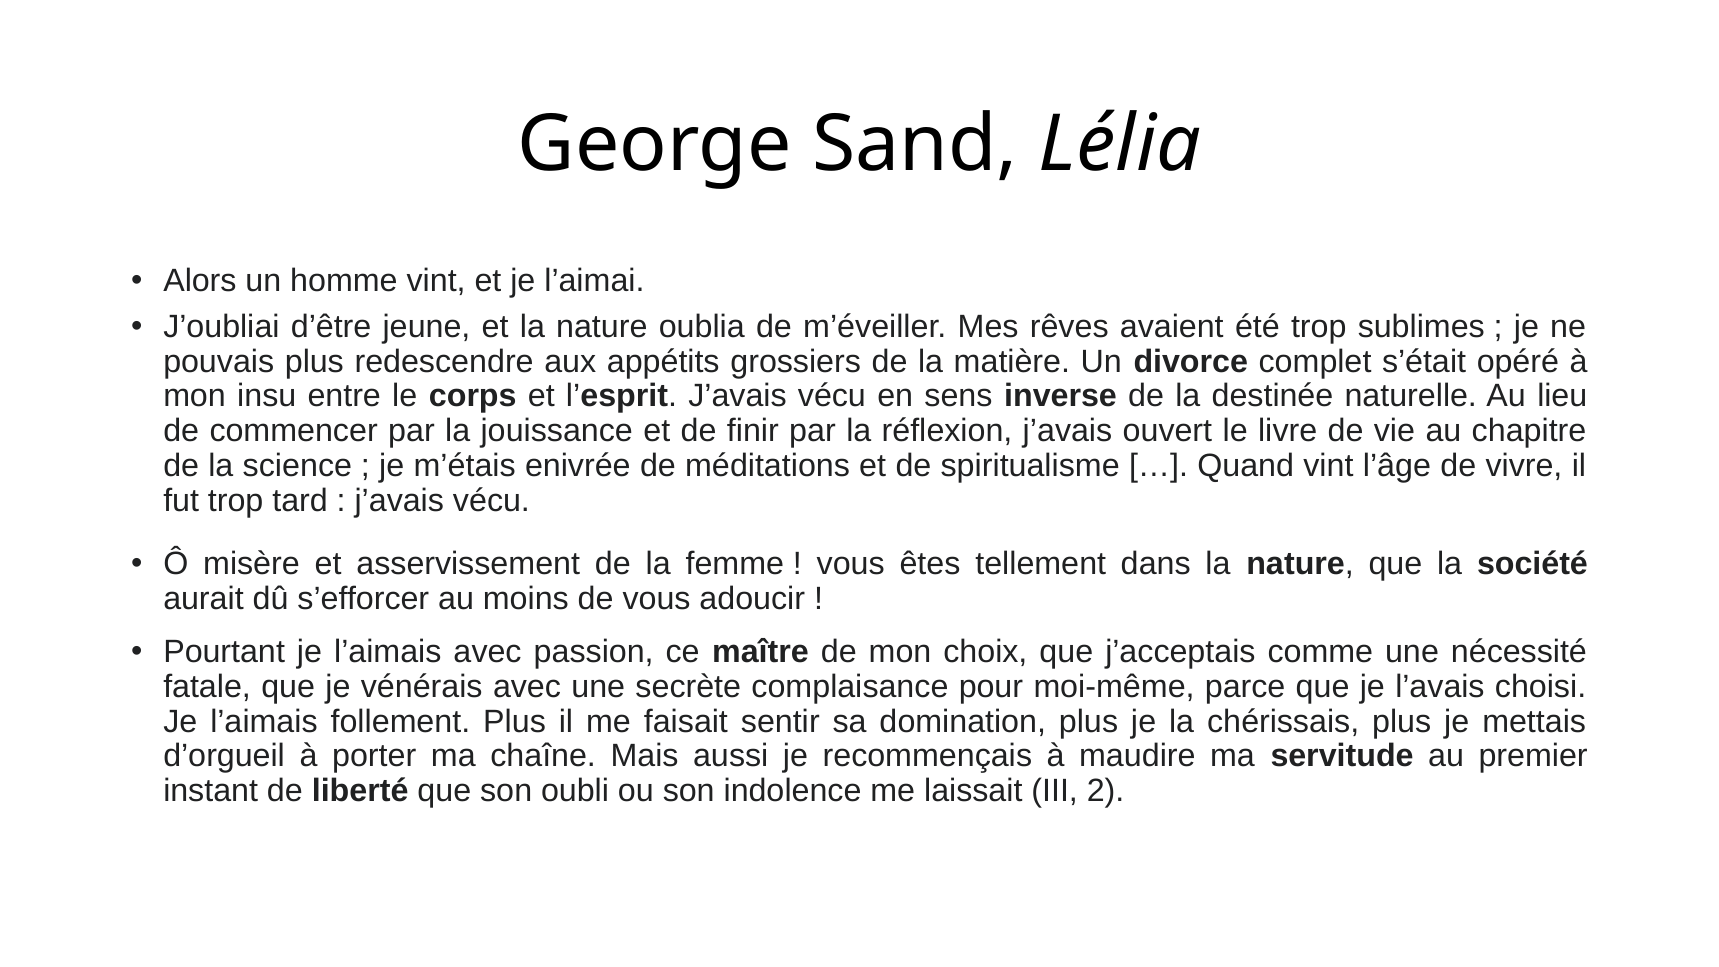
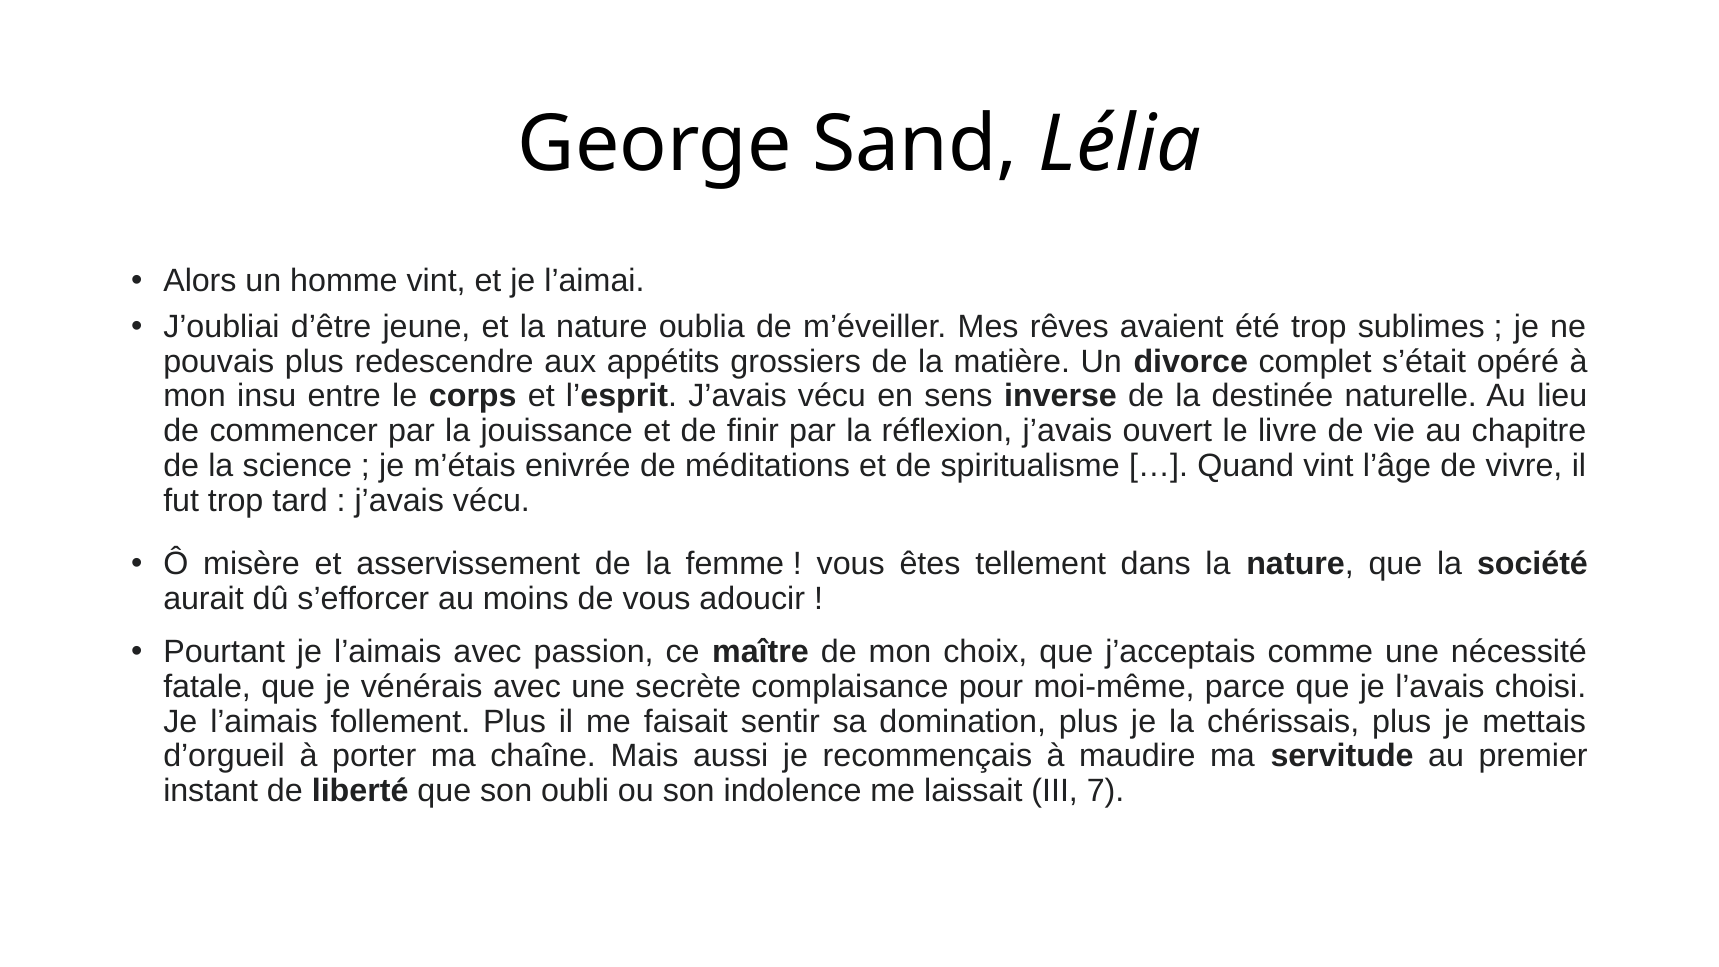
2: 2 -> 7
